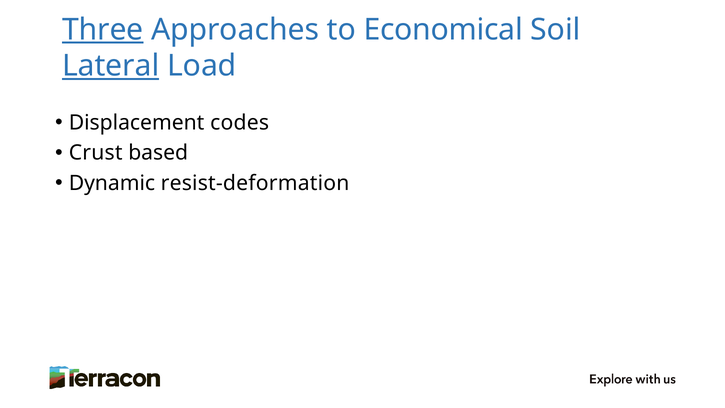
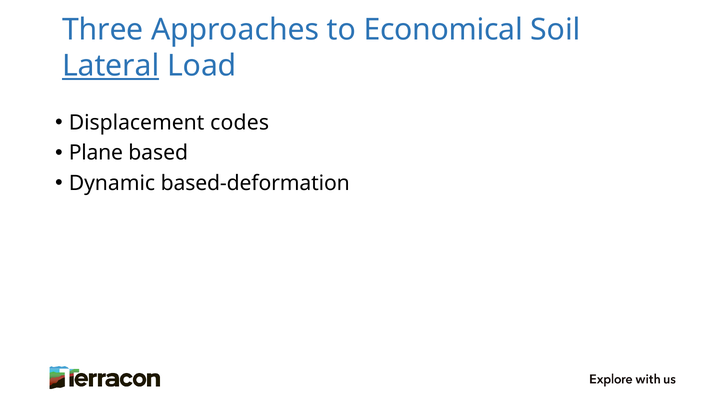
Three underline: present -> none
Crust: Crust -> Plane
resist-deformation: resist-deformation -> based-deformation
